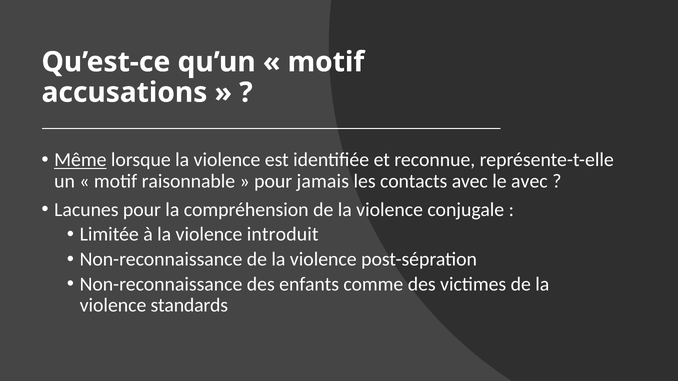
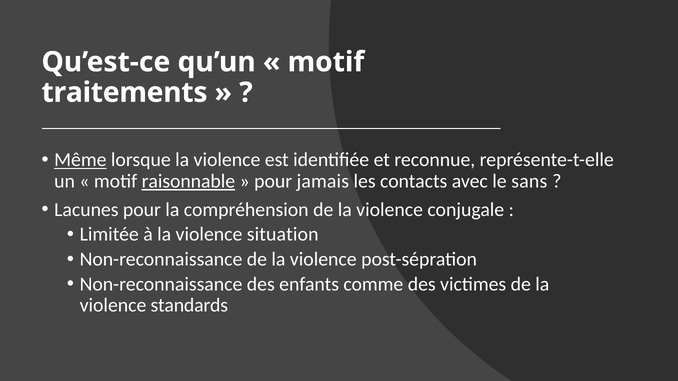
accusations: accusations -> traitements
raisonnable underline: none -> present
le avec: avec -> sans
introduit: introduit -> situation
